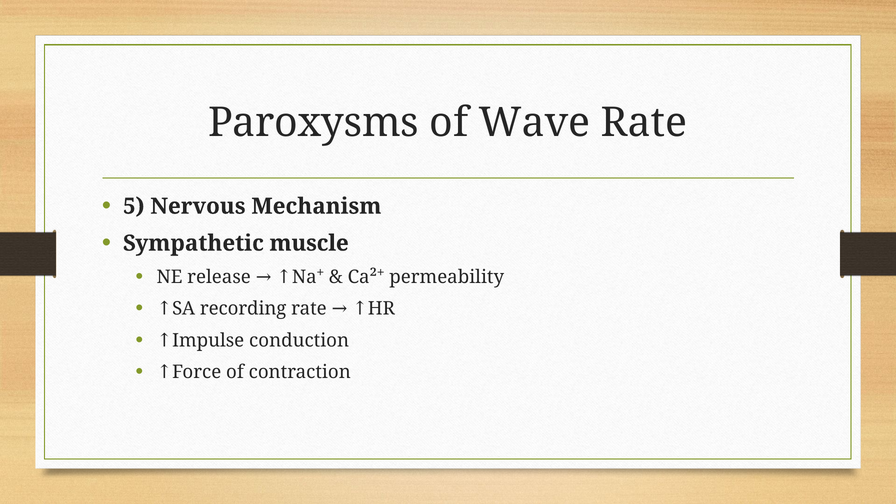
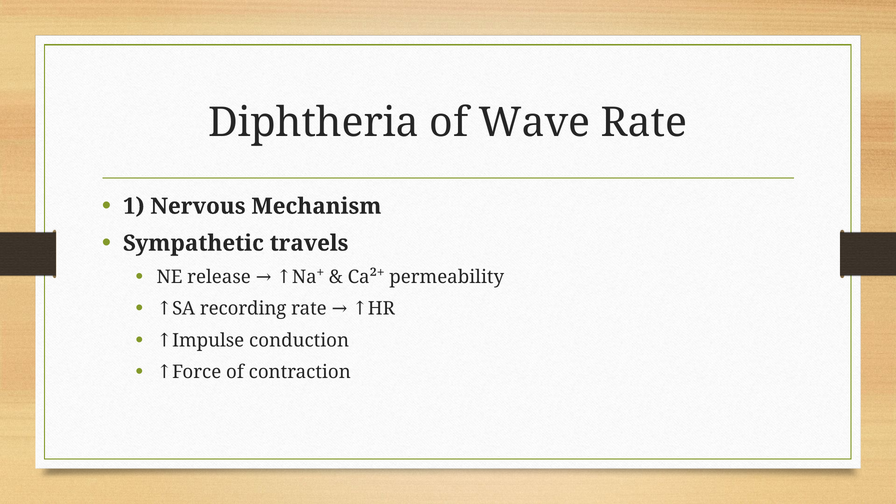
Paroxysms: Paroxysms -> Diphtheria
5: 5 -> 1
muscle: muscle -> travels
